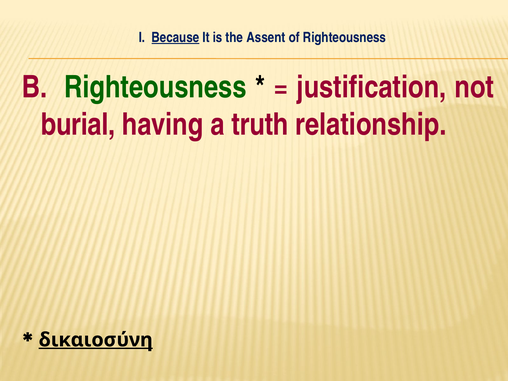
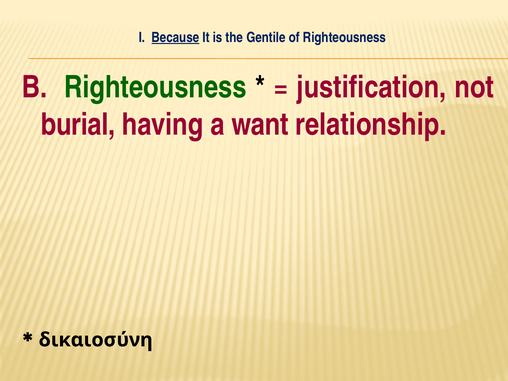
Assent: Assent -> Gentile
truth: truth -> want
δικαιοσύνη underline: present -> none
